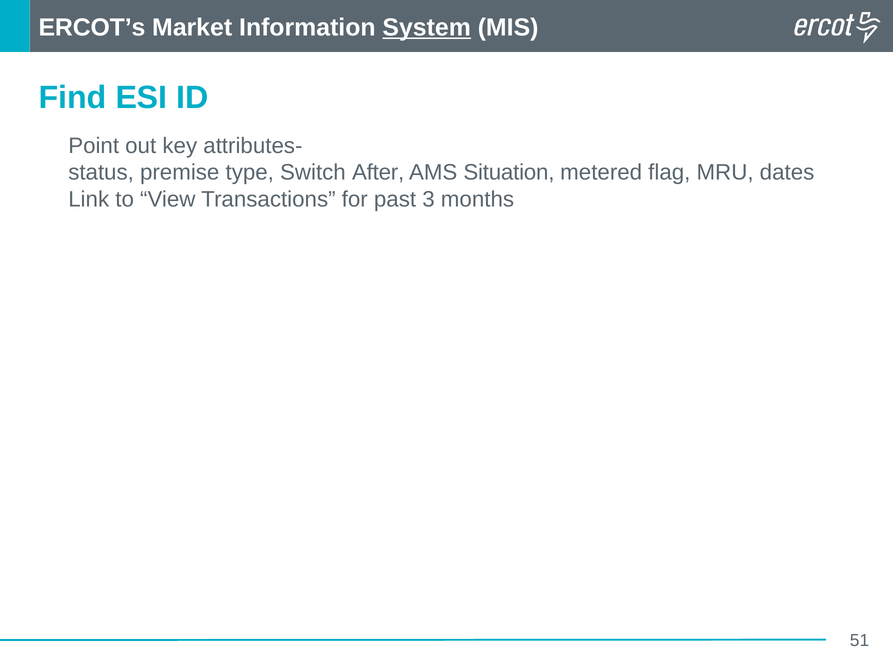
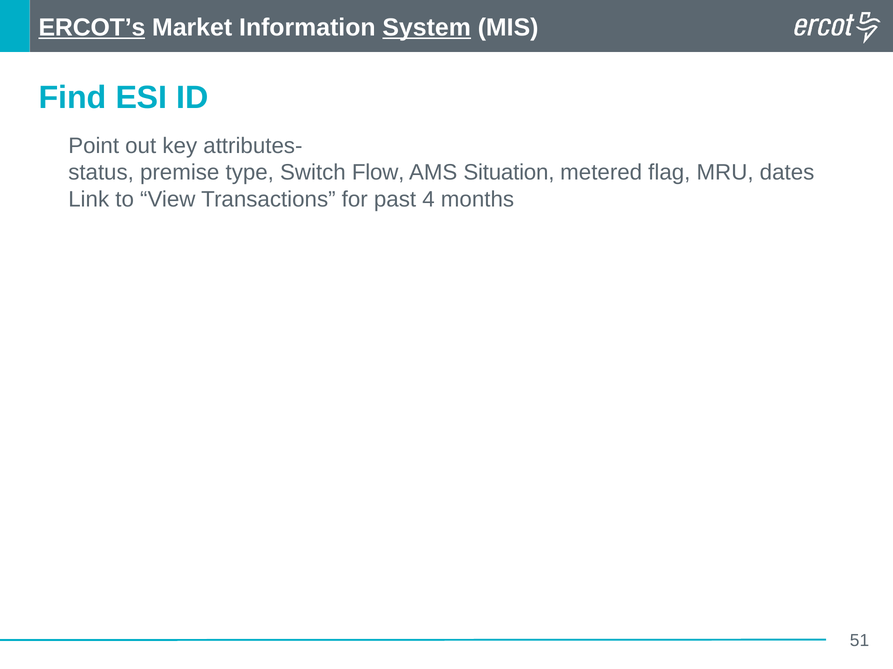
ERCOT’s underline: none -> present
After: After -> Flow
3: 3 -> 4
